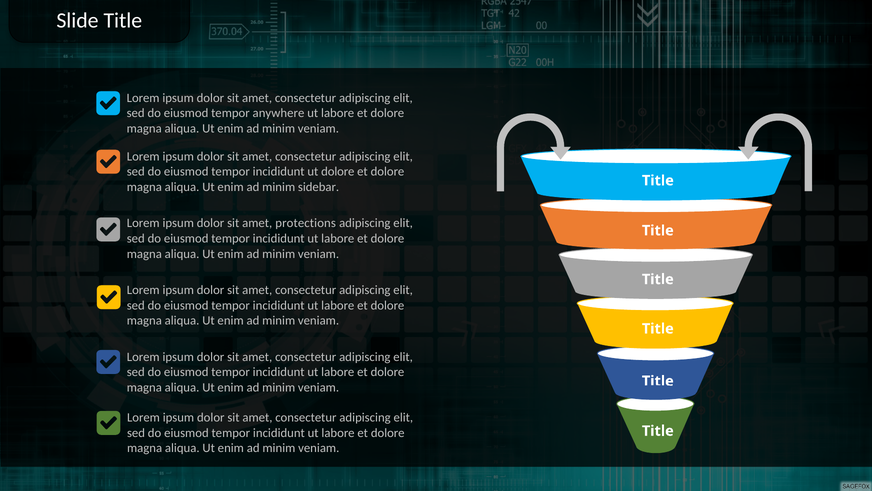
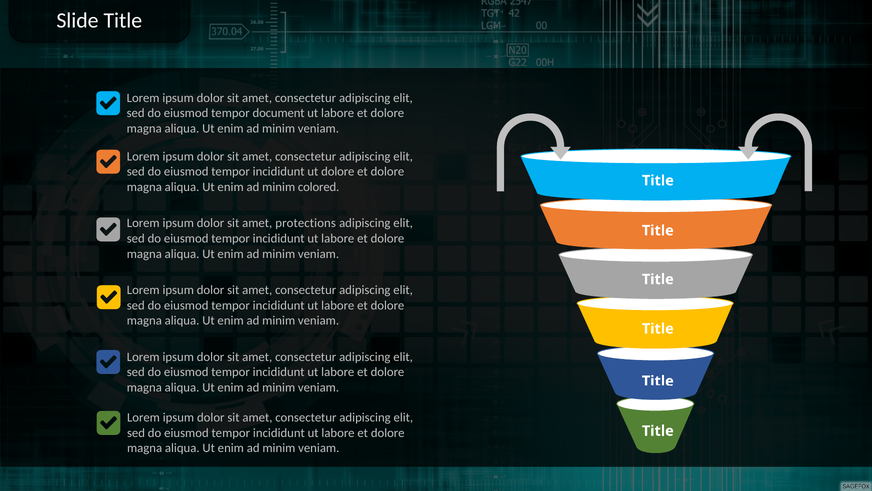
anywhere: anywhere -> document
sidebar: sidebar -> colored
